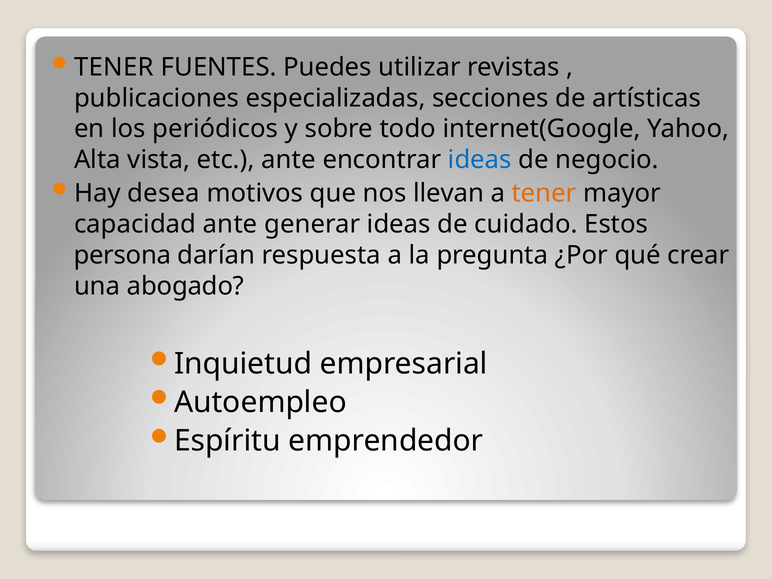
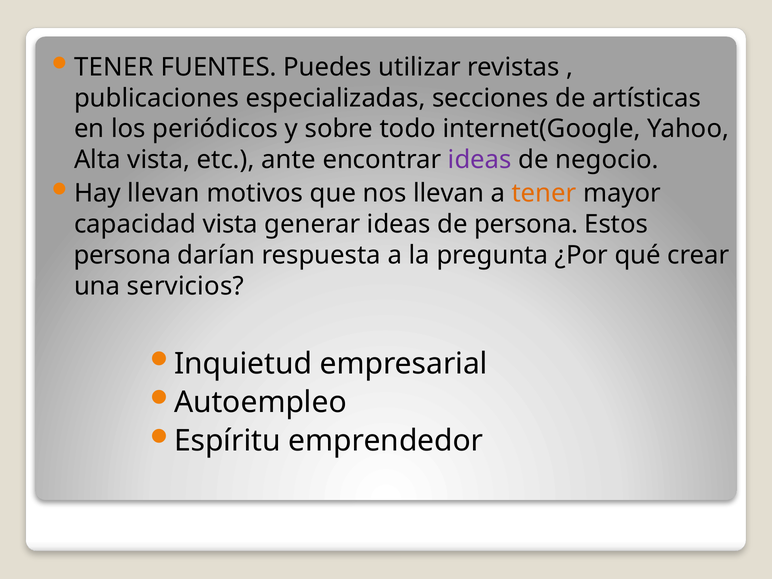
ideas at (480, 160) colour: blue -> purple
Hay desea: desea -> llevan
capacidad ante: ante -> vista
de cuidado: cuidado -> persona
abogado: abogado -> servicios
